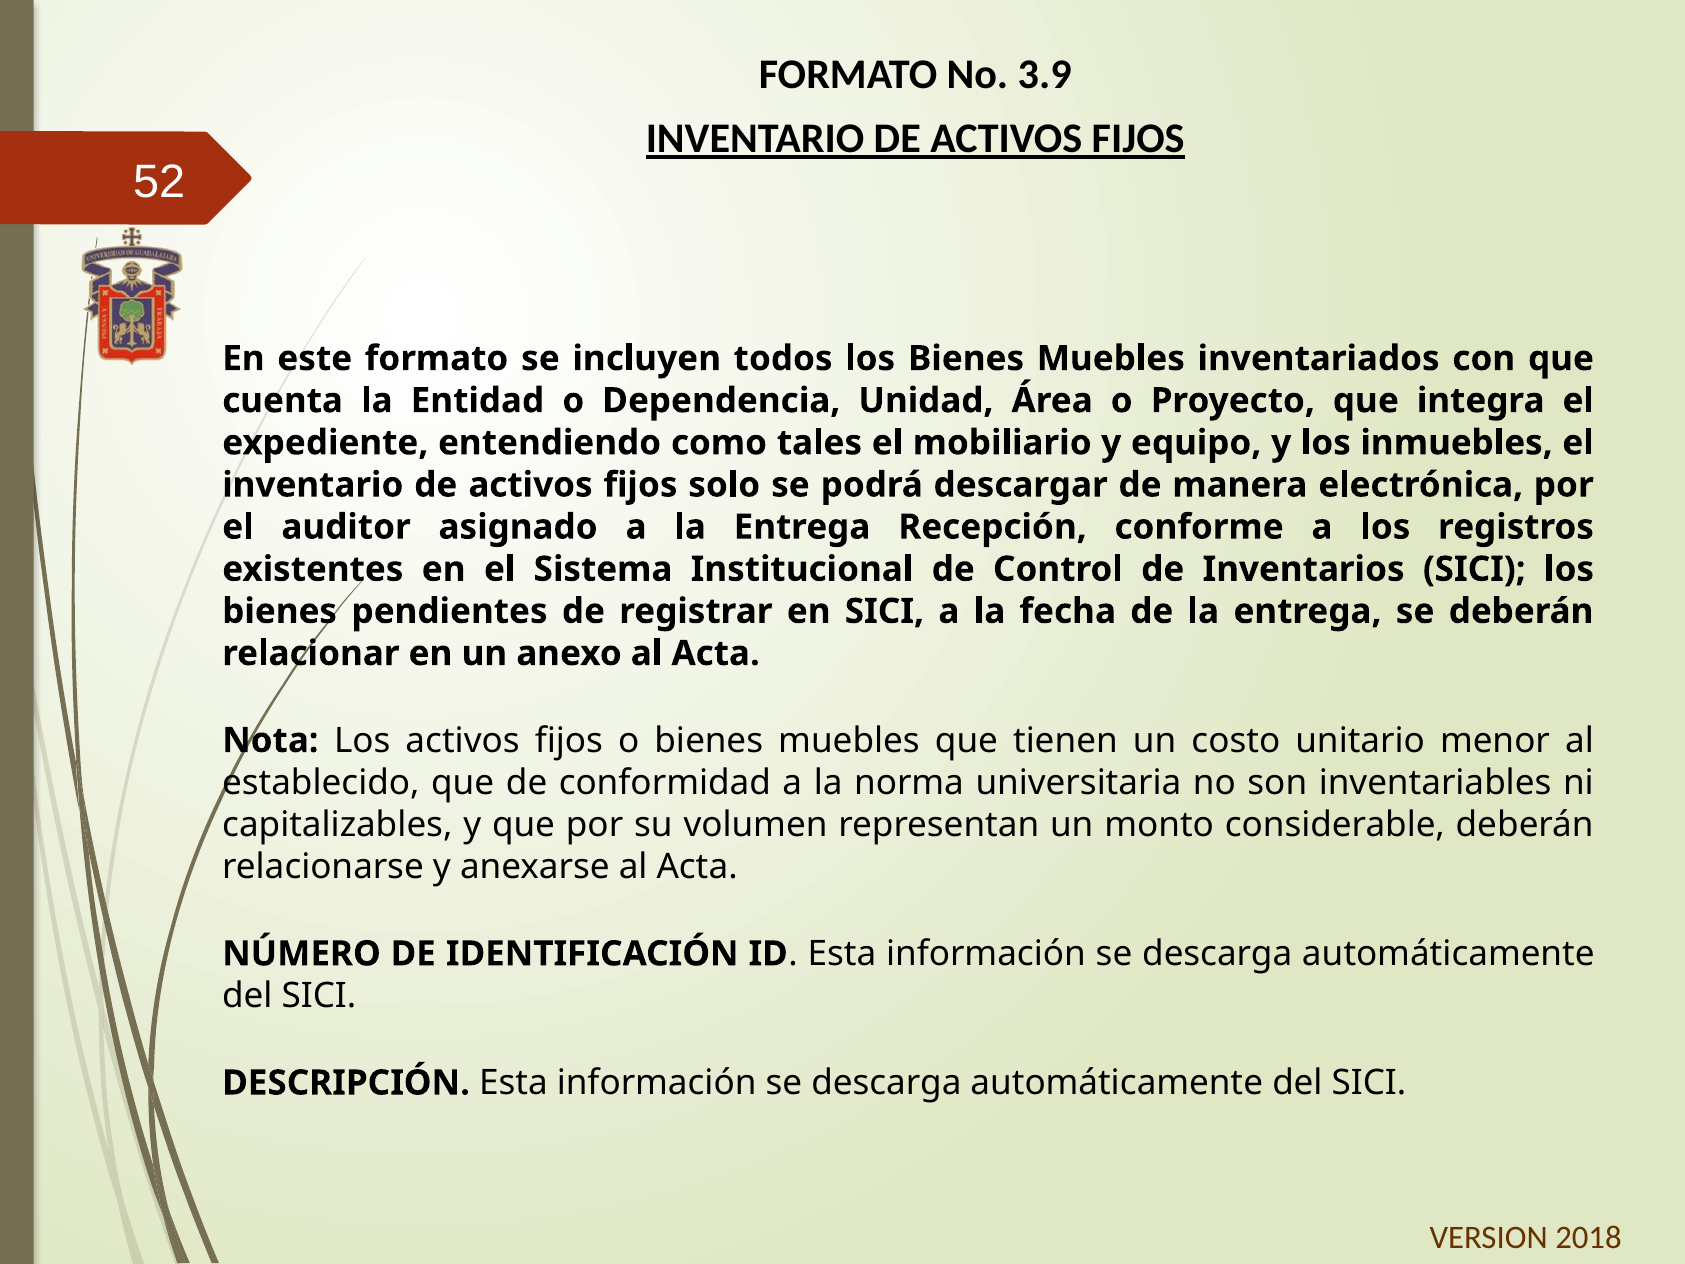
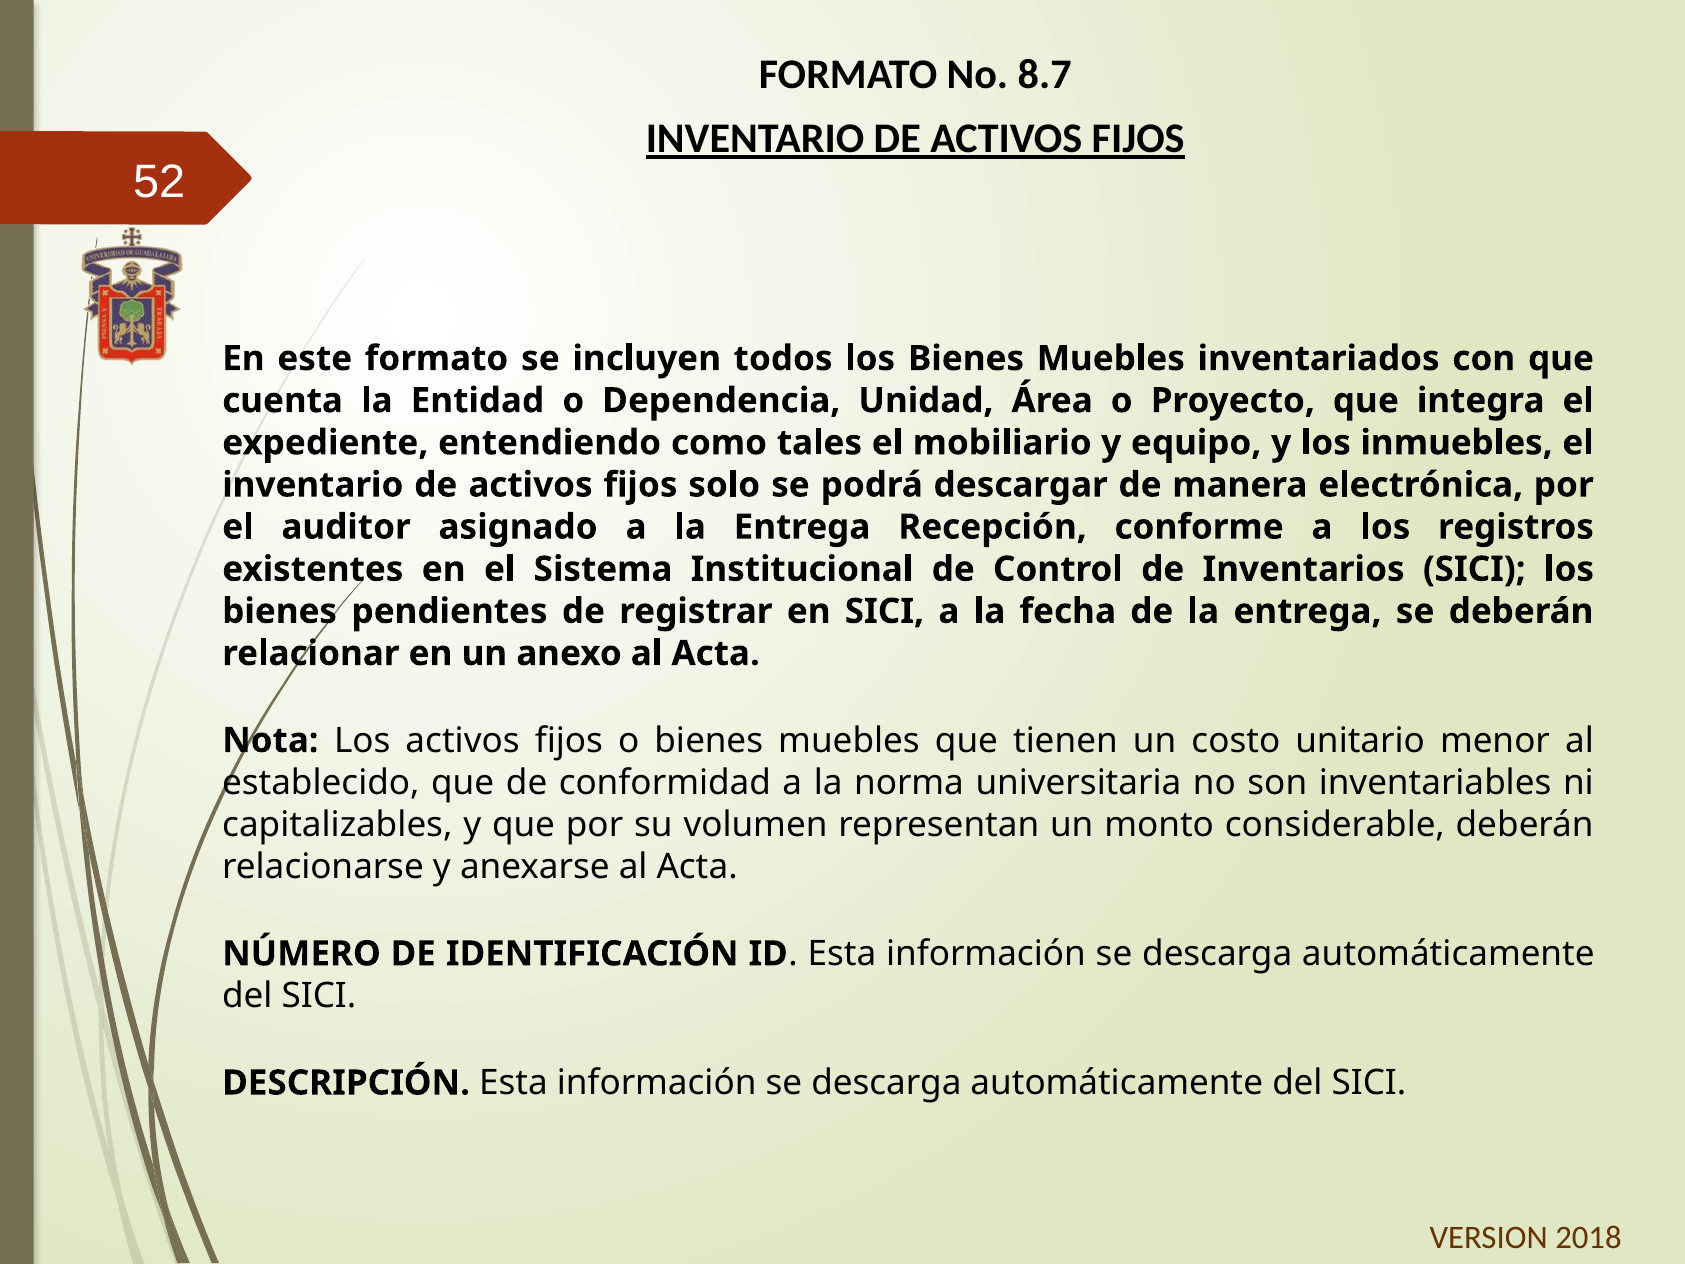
3.9: 3.9 -> 8.7
